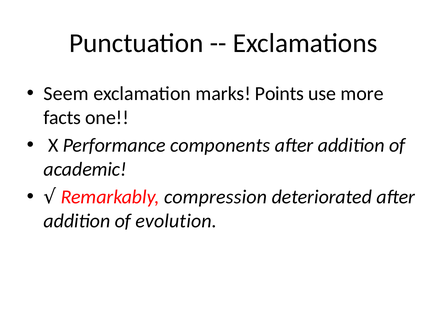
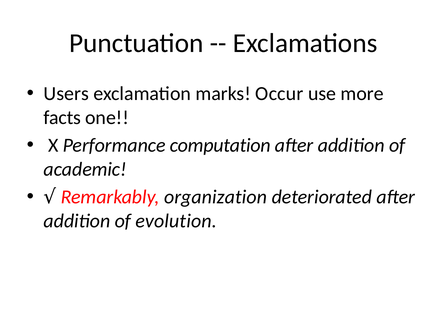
Seem: Seem -> Users
Points: Points -> Occur
components: components -> computation
compression: compression -> organization
